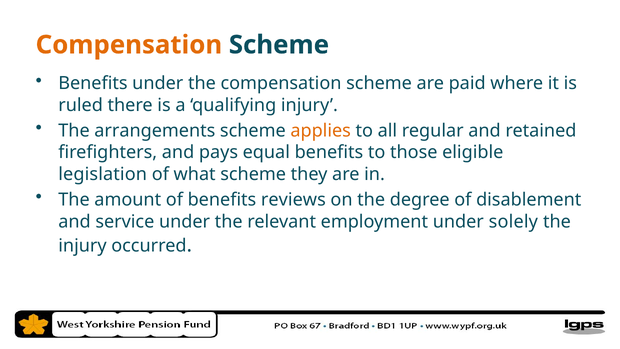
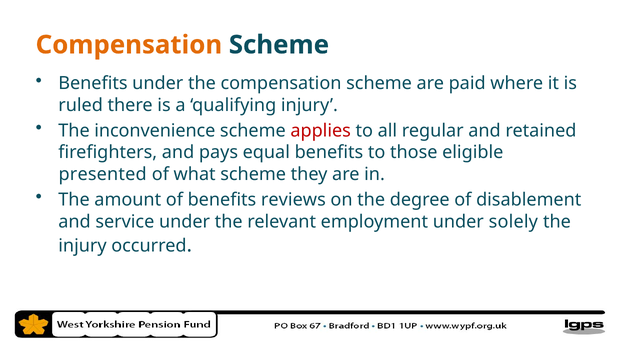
arrangements: arrangements -> inconvenience
applies colour: orange -> red
legislation: legislation -> presented
